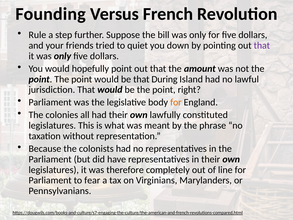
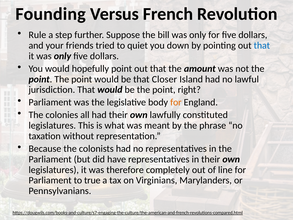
that at (262, 45) colour: purple -> blue
During: During -> Closer
fear: fear -> true
